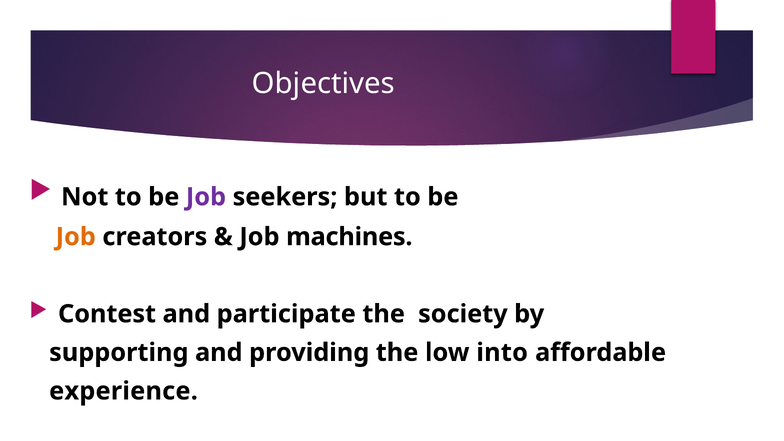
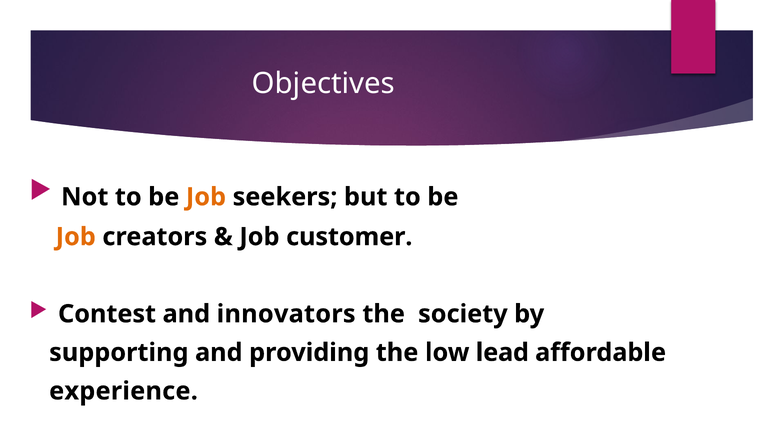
Job at (206, 197) colour: purple -> orange
machines: machines -> customer
participate: participate -> innovators
into: into -> lead
